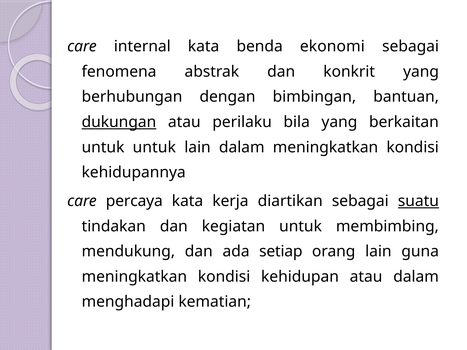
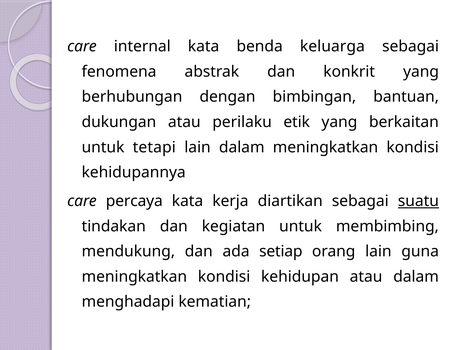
ekonomi: ekonomi -> keluarga
dukungan underline: present -> none
bila: bila -> etik
untuk untuk: untuk -> tetapi
